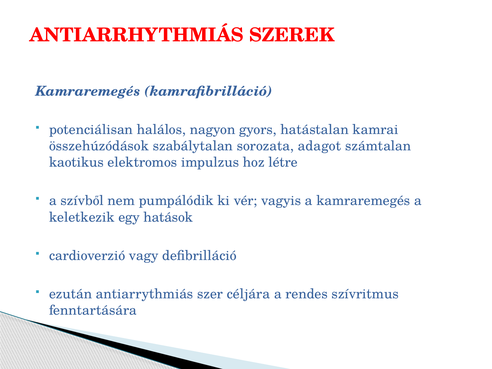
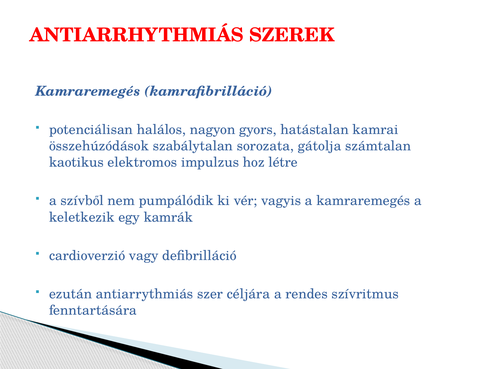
adagot: adagot -> gátolja
hatások: hatások -> kamrák
